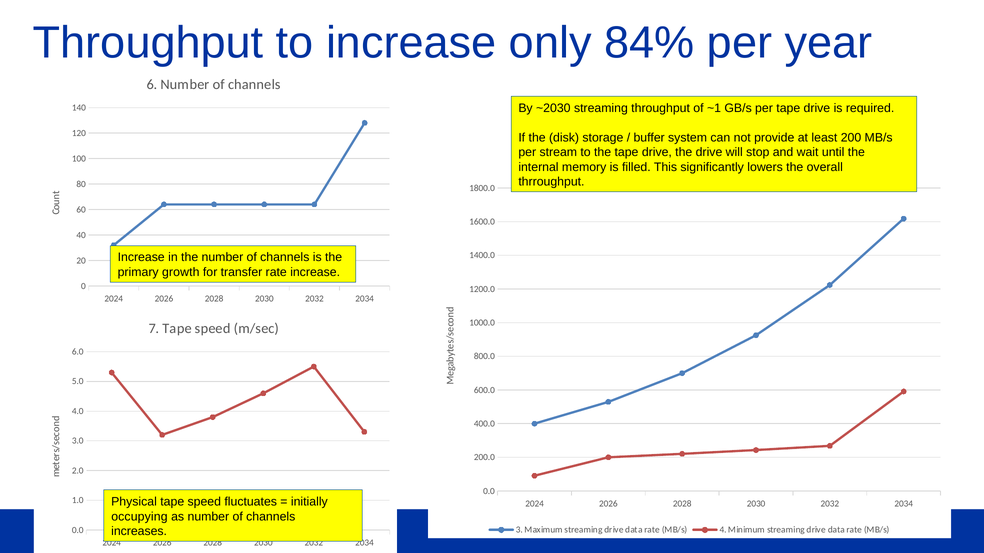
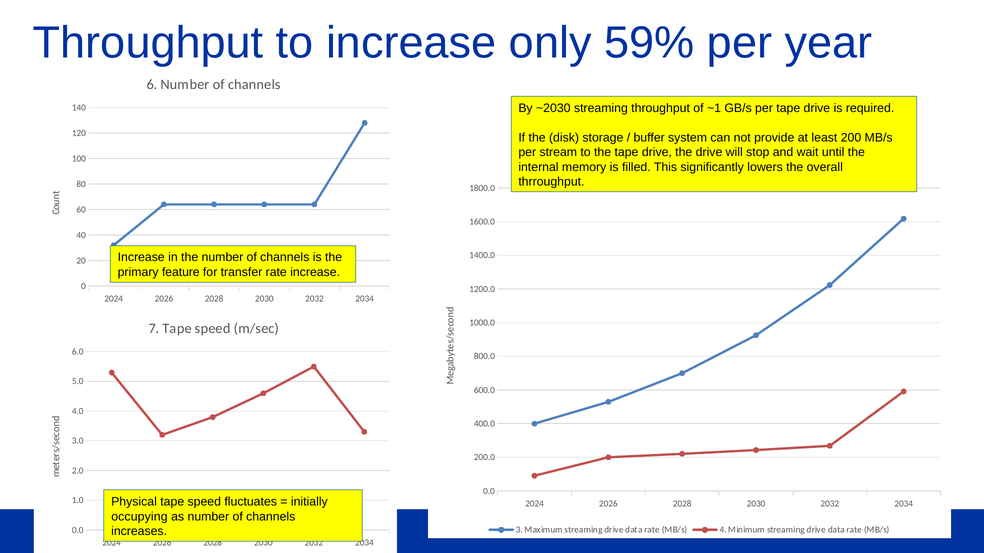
84%: 84% -> 59%
growth: growth -> feature
